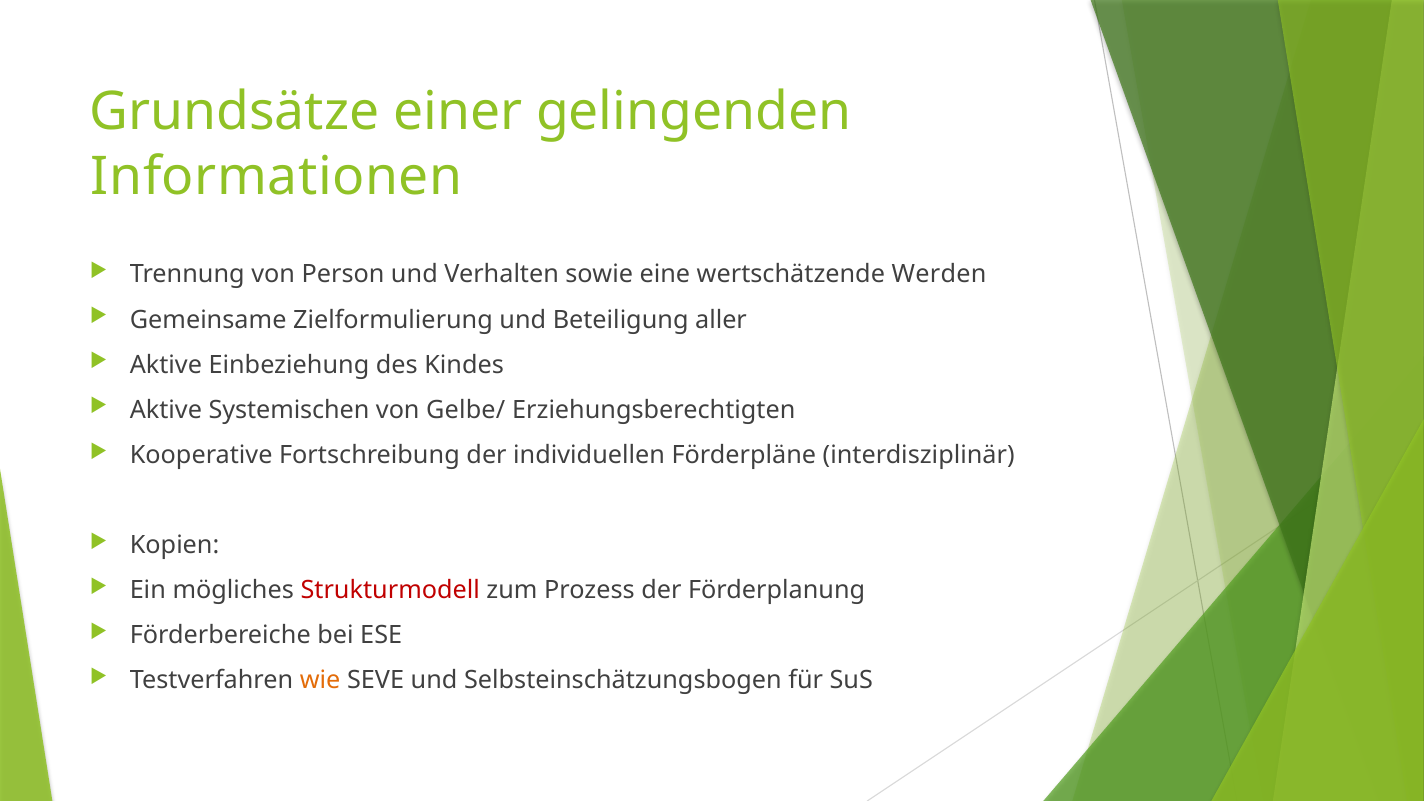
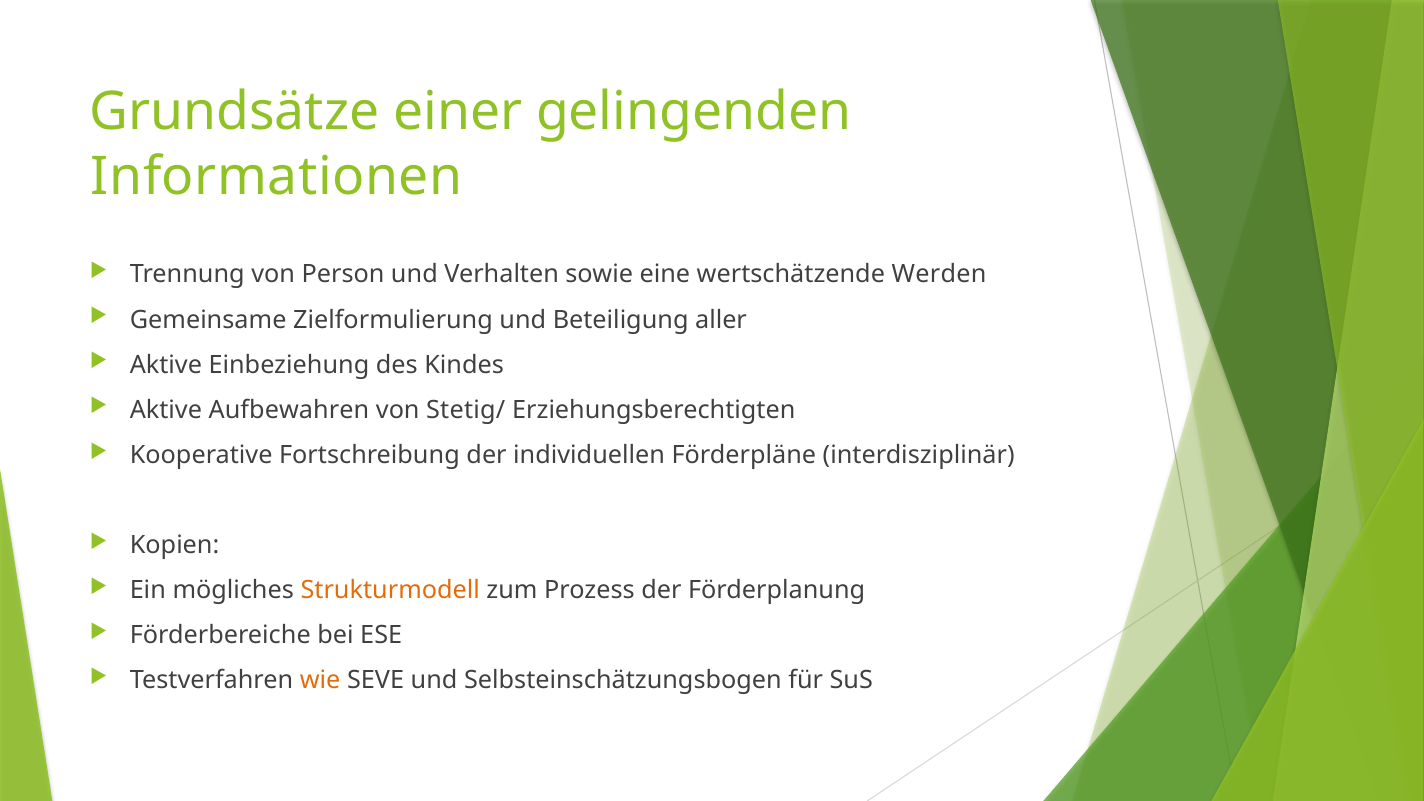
Systemischen: Systemischen -> Aufbewahren
Gelbe/: Gelbe/ -> Stetig/
Strukturmodell colour: red -> orange
